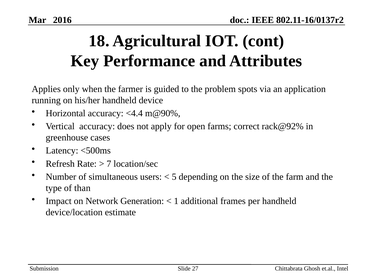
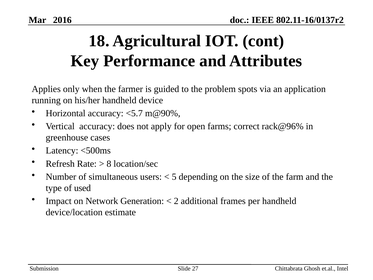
<4.4: <4.4 -> <5.7
rack@92%: rack@92% -> rack@96%
7: 7 -> 8
than: than -> used
1: 1 -> 2
